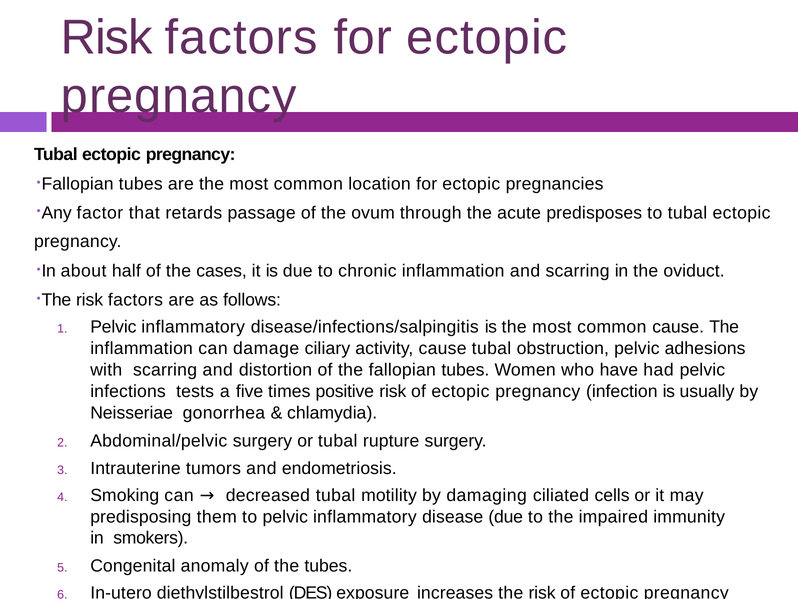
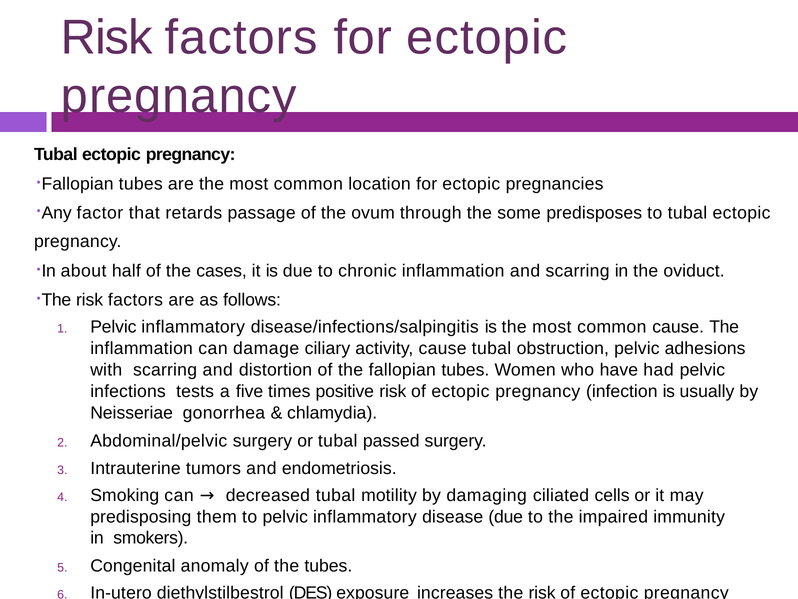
acute: acute -> some
rupture: rupture -> passed
